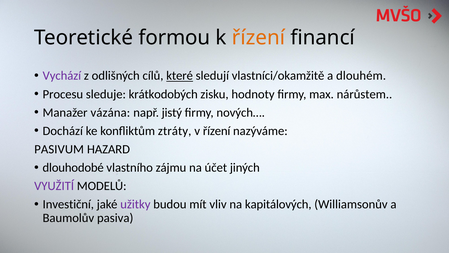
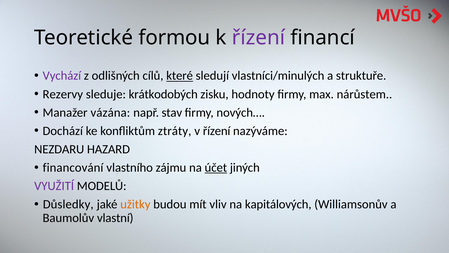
řízení at (258, 38) colour: orange -> purple
vlastníci/okamžitě: vlastníci/okamžitě -> vlastníci/minulých
dlouhém: dlouhém -> struktuře
Procesu: Procesu -> Rezervy
jistý: jistý -> stav
PASIVUM: PASIVUM -> NEZDARU
dlouhodobé: dlouhodobé -> financování
účet underline: none -> present
Investiční: Investiční -> Důsledky
užitky colour: purple -> orange
pasiva: pasiva -> vlastní
